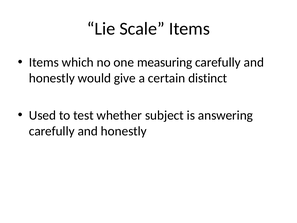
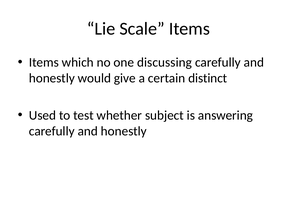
measuring: measuring -> discussing
